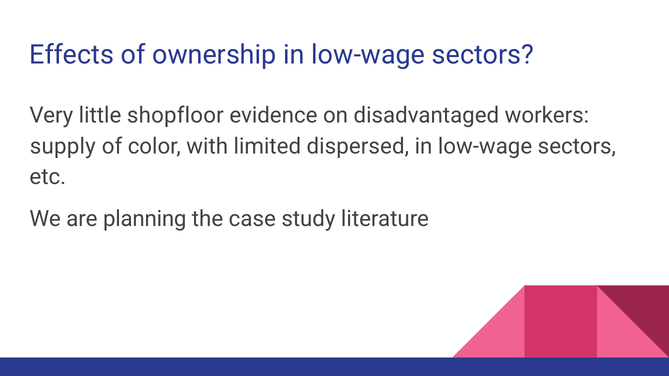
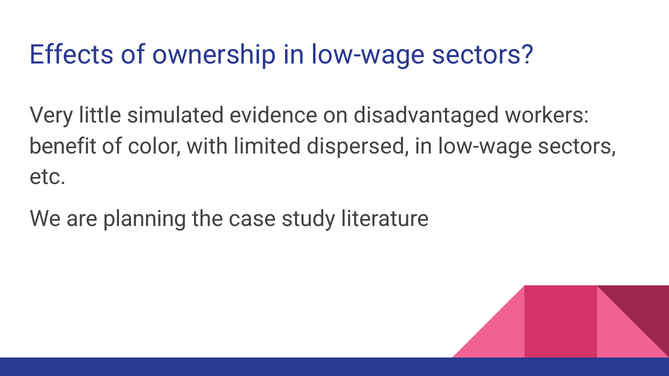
shopfloor: shopfloor -> simulated
supply: supply -> benefit
